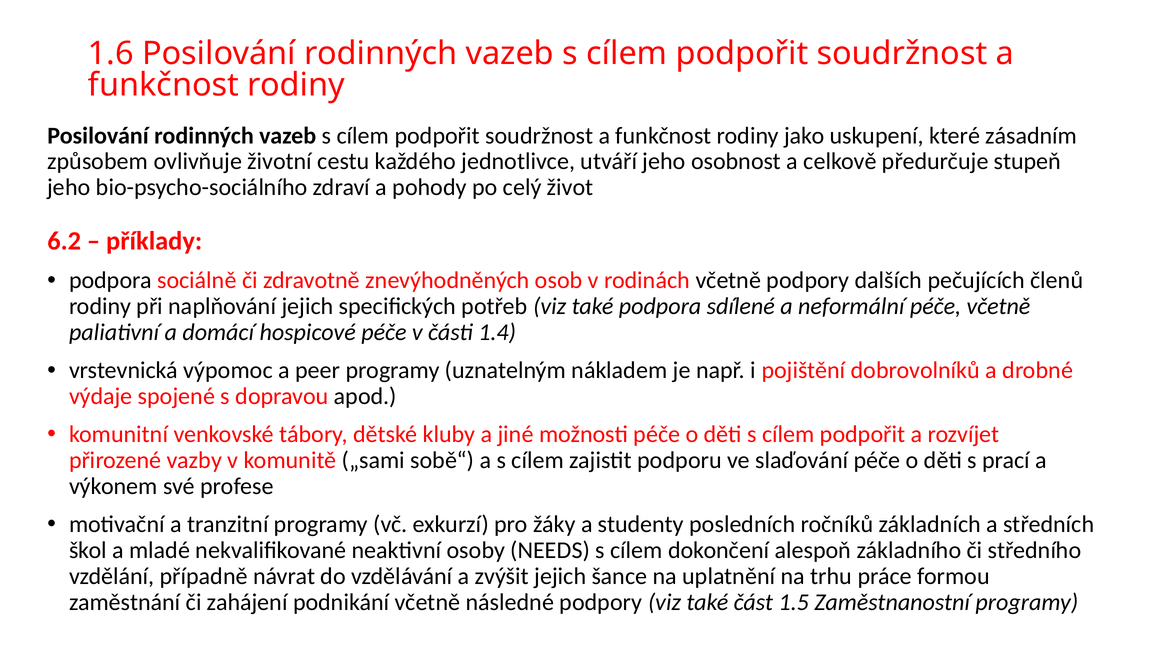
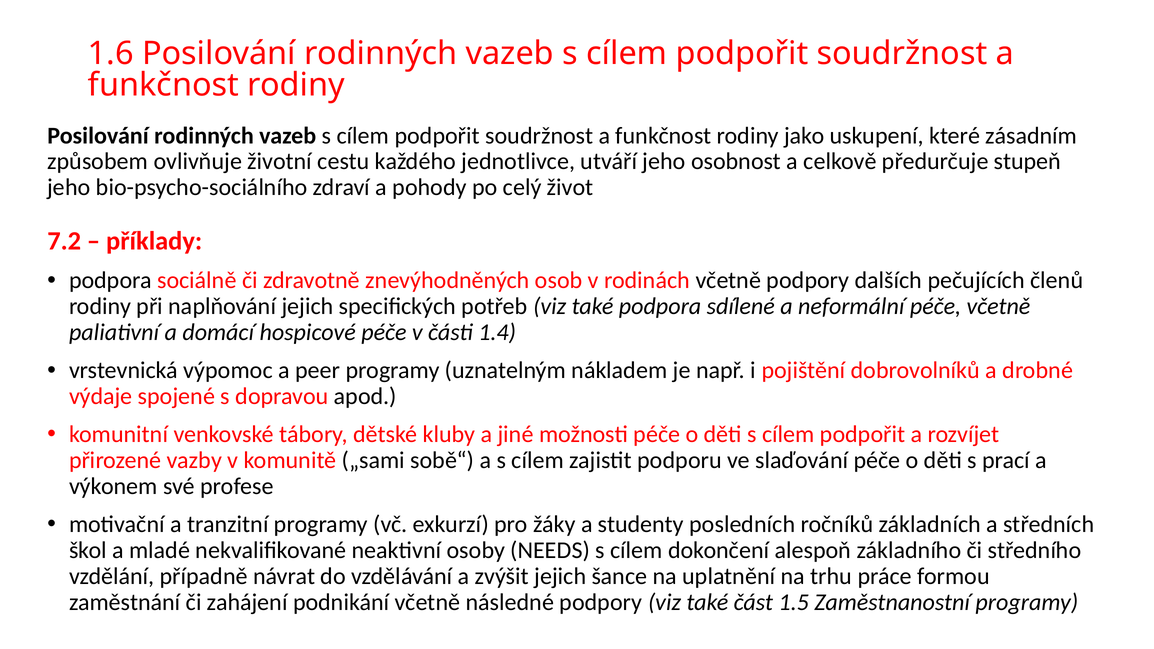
6.2: 6.2 -> 7.2
